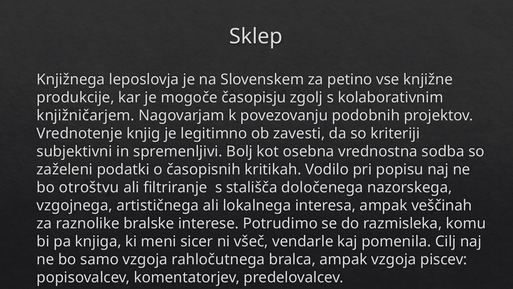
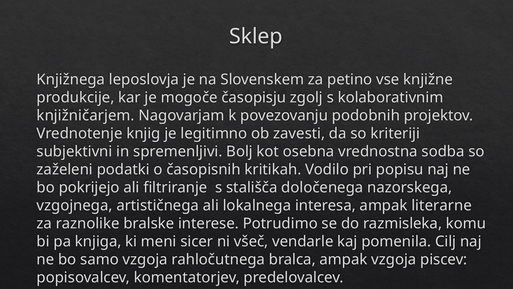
otroštvu: otroštvu -> pokrijejo
veščinah: veščinah -> literarne
